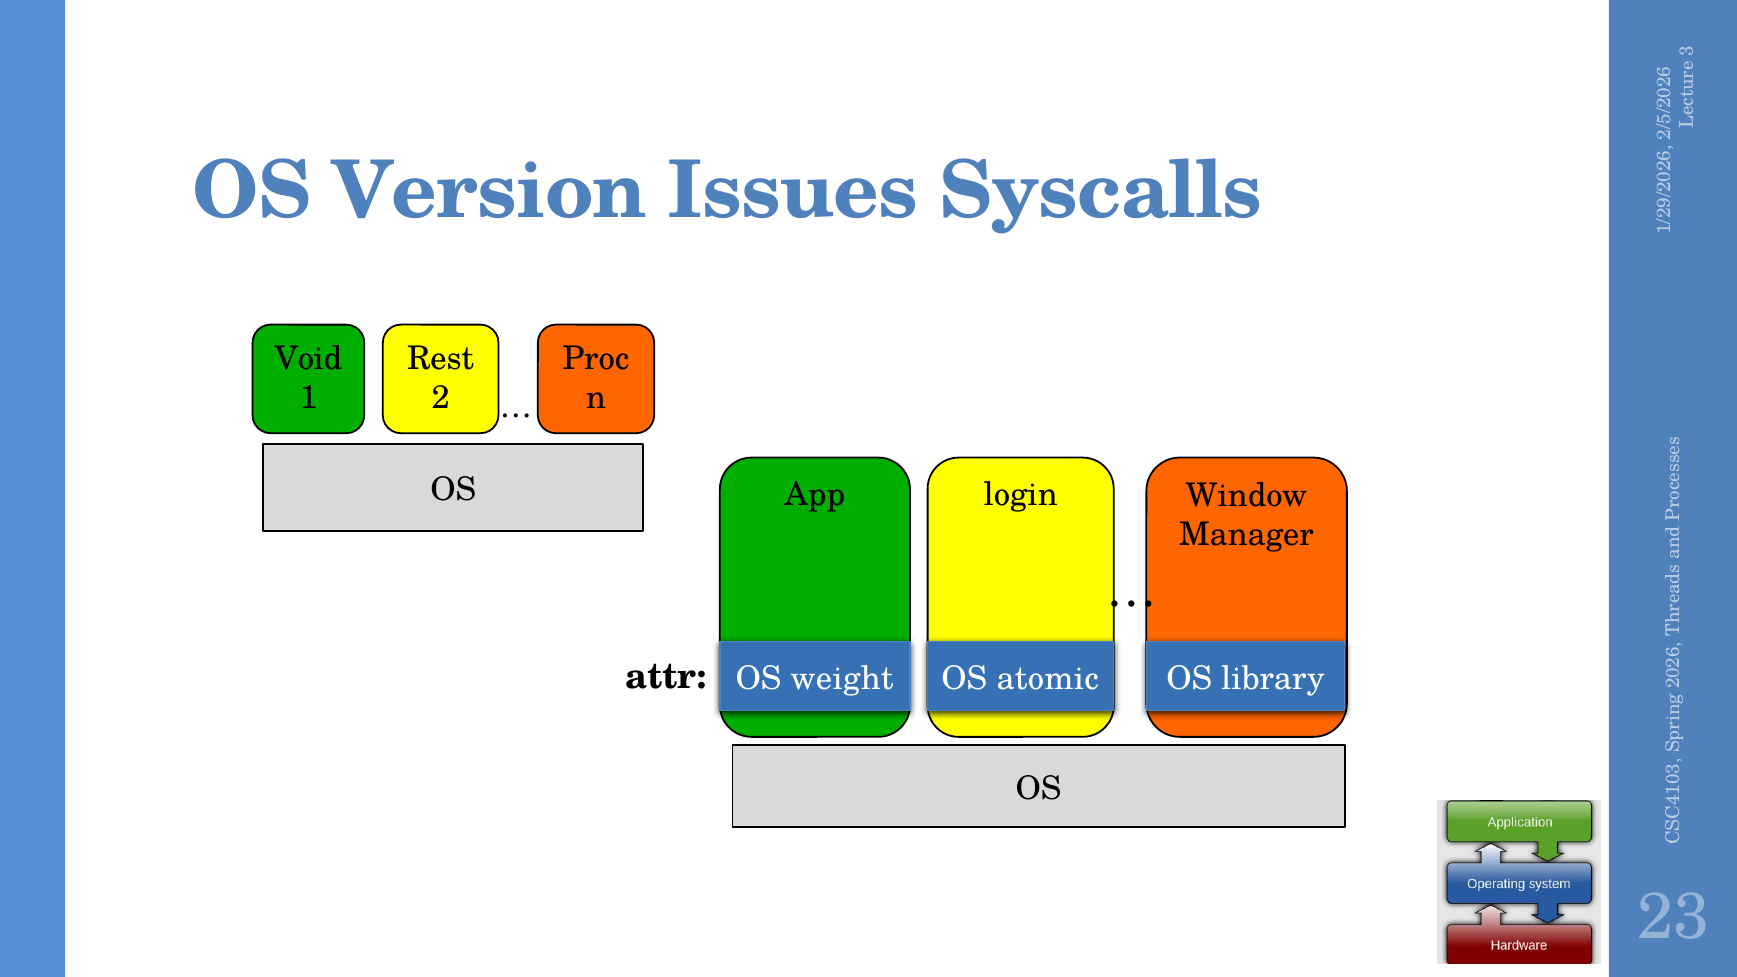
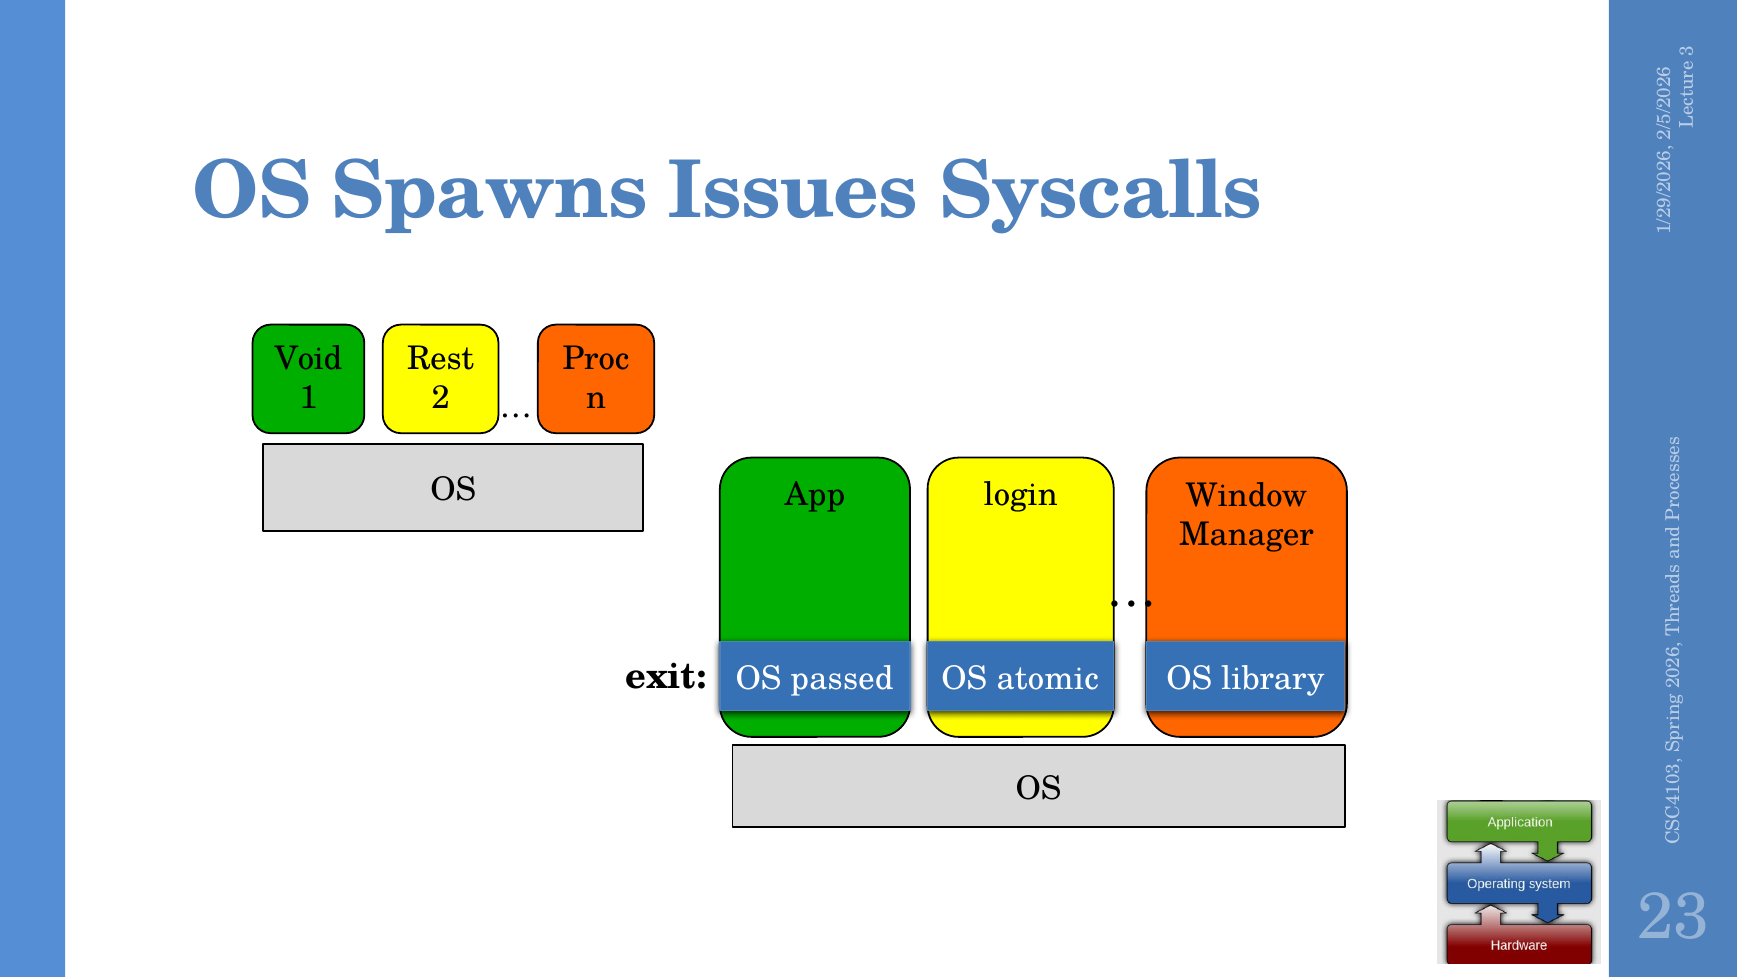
Version: Version -> Spawns
attr: attr -> exit
weight: weight -> passed
